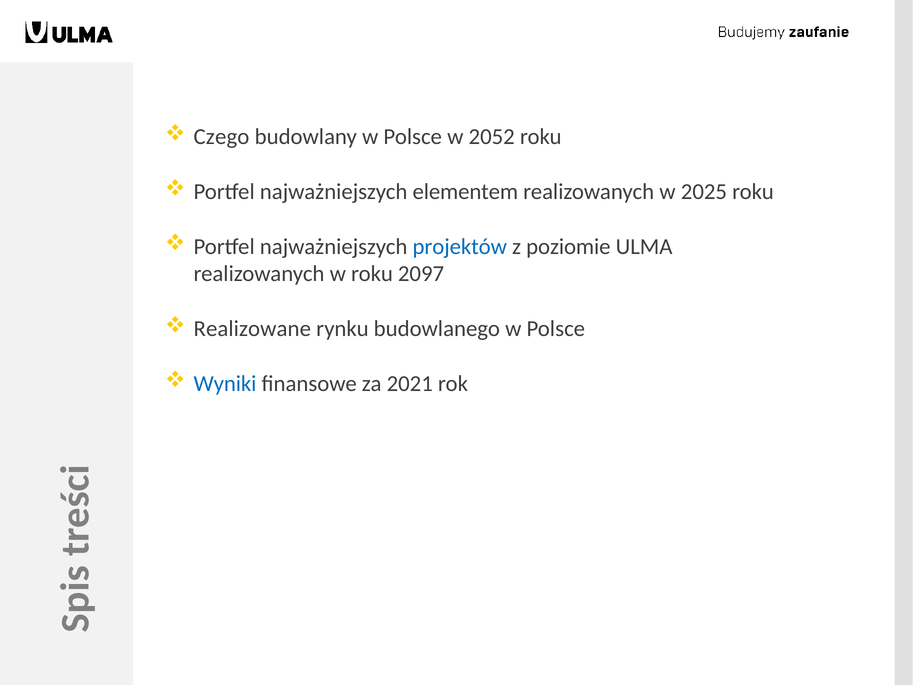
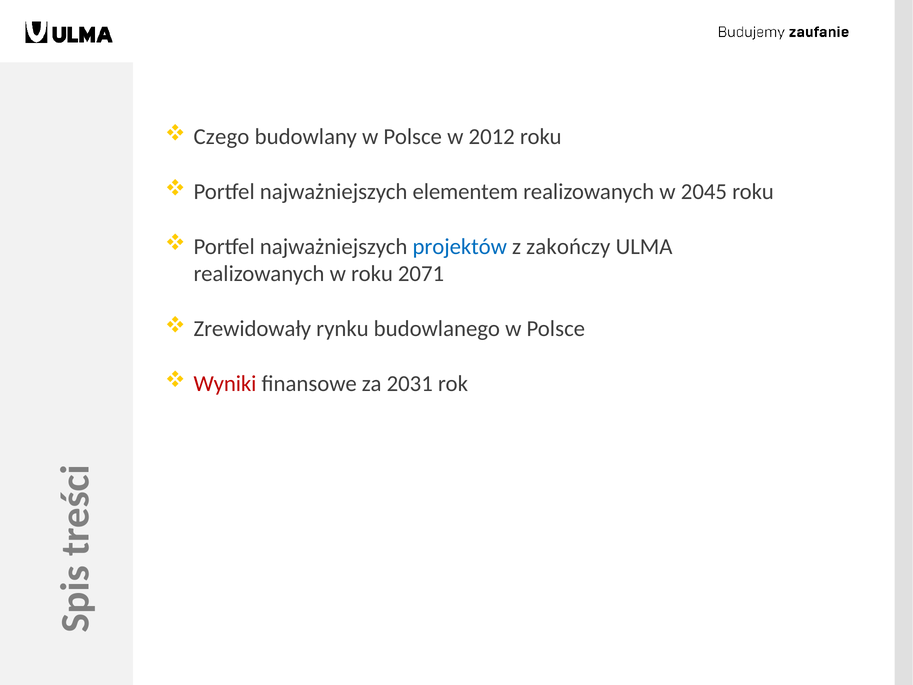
2052: 2052 -> 2012
2025: 2025 -> 2045
poziomie: poziomie -> zakończy
2097: 2097 -> 2071
Realizowane: Realizowane -> Zrewidowały
Wyniki colour: blue -> red
2021: 2021 -> 2031
